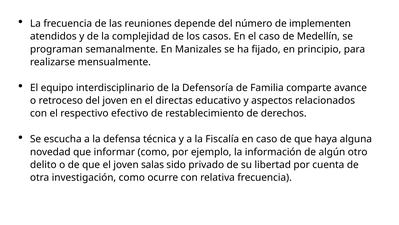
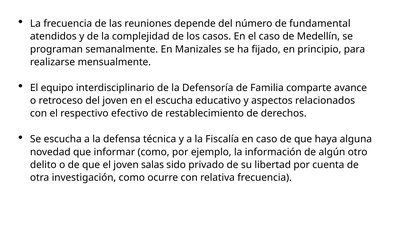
implementen: implementen -> fundamental
el directas: directas -> escucha
